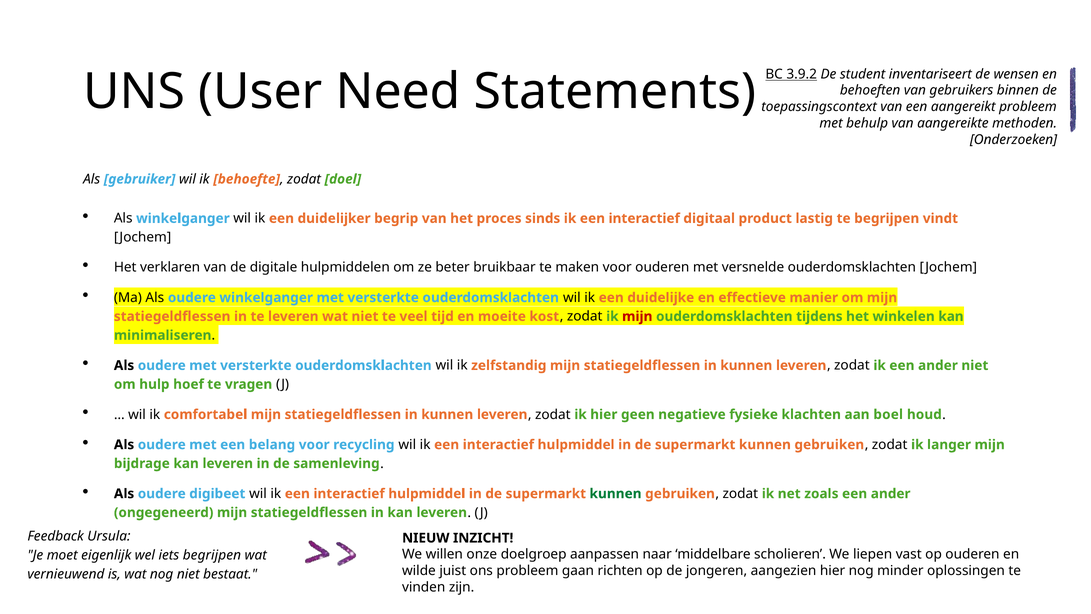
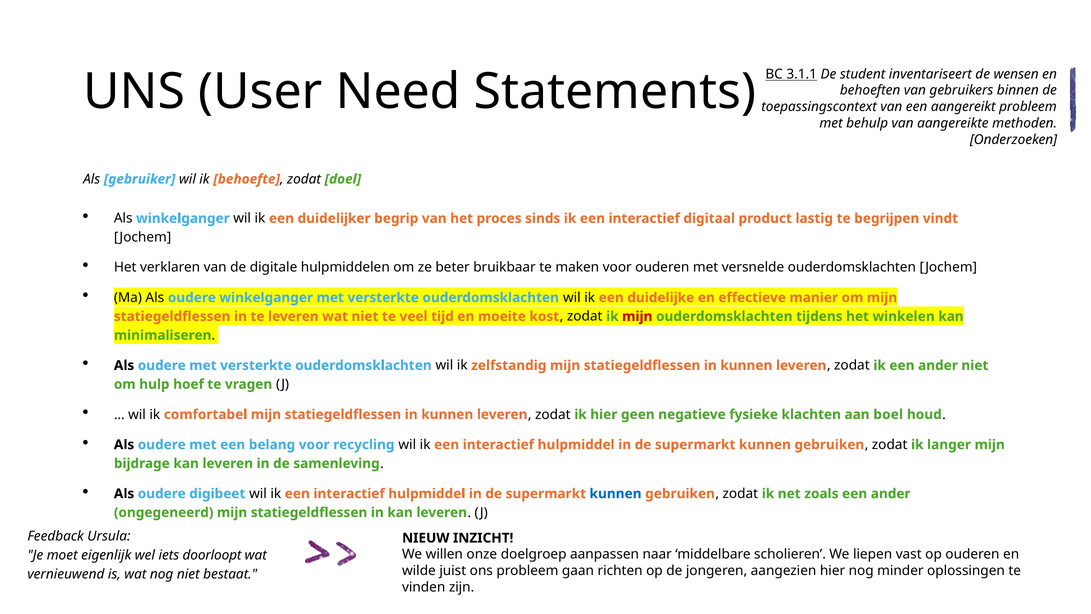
3.9.2: 3.9.2 -> 3.1.1
kunnen at (616, 493) colour: green -> blue
iets begrijpen: begrijpen -> doorloopt
